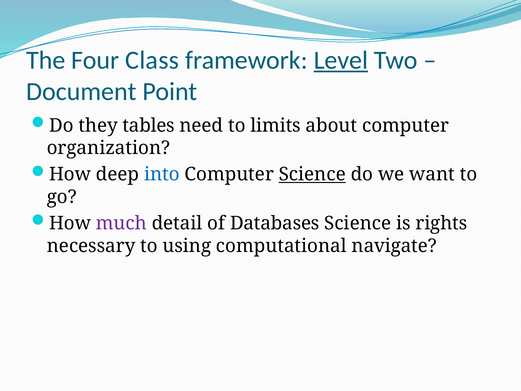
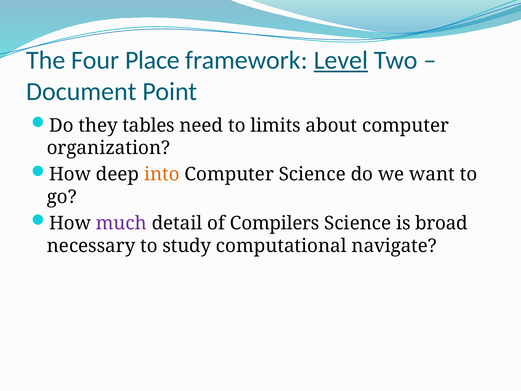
Class: Class -> Place
into colour: blue -> orange
Science at (312, 174) underline: present -> none
Databases: Databases -> Compilers
rights: rights -> broad
using: using -> study
